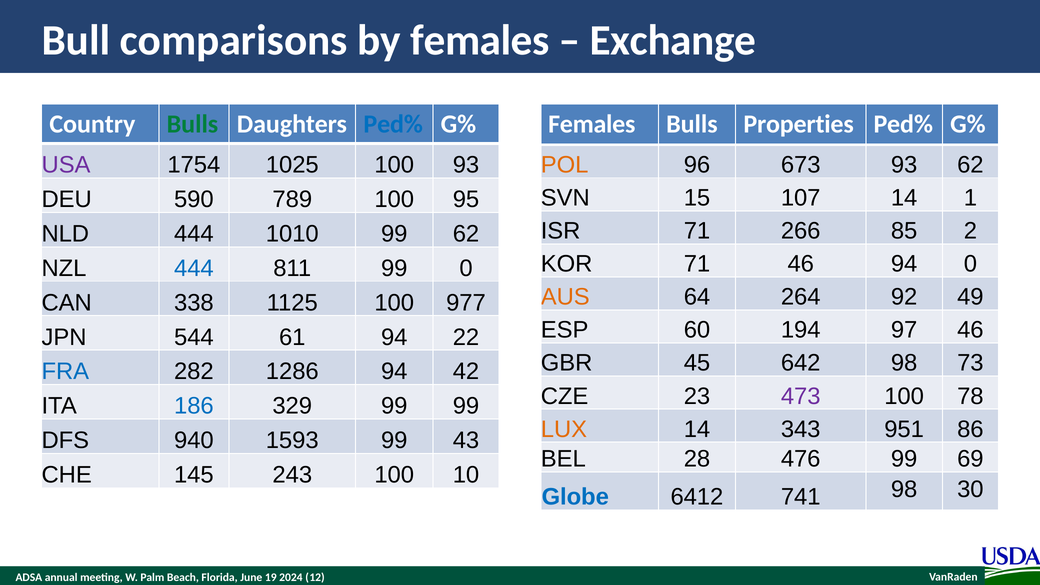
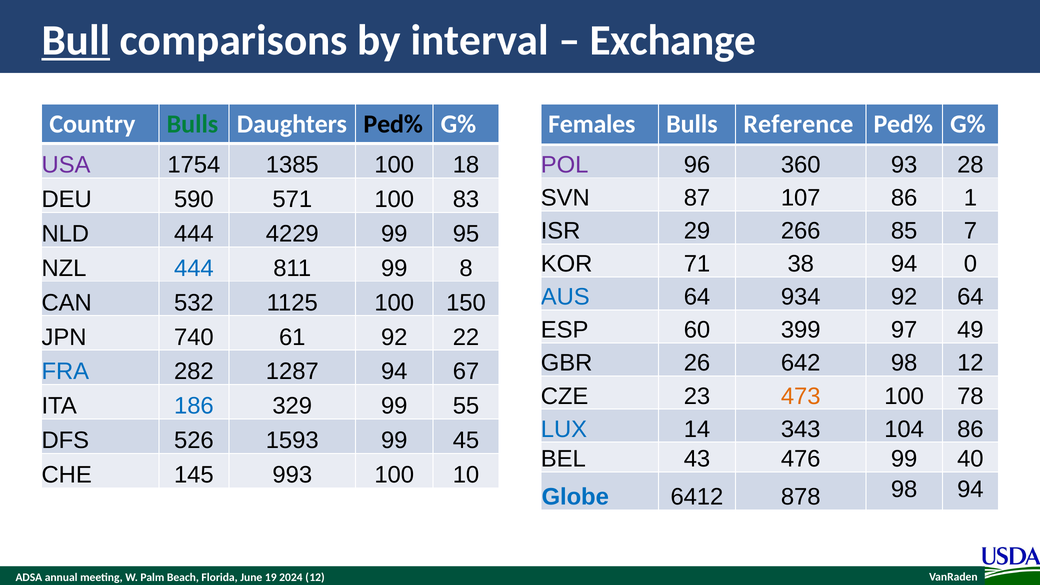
Bull underline: none -> present
by females: females -> interval
Ped% at (393, 124) colour: blue -> black
Properties: Properties -> Reference
POL colour: orange -> purple
673: 673 -> 360
93 62: 62 -> 28
1025: 1025 -> 1385
100 93: 93 -> 18
15: 15 -> 87
107 14: 14 -> 86
789: 789 -> 571
95: 95 -> 83
ISR 71: 71 -> 29
2: 2 -> 7
1010: 1010 -> 4229
99 62: 62 -> 95
71 46: 46 -> 38
99 0: 0 -> 8
AUS colour: orange -> blue
264: 264 -> 934
92 49: 49 -> 64
338: 338 -> 532
977: 977 -> 150
194: 194 -> 399
97 46: 46 -> 49
544: 544 -> 740
61 94: 94 -> 92
45: 45 -> 26
98 73: 73 -> 12
1286: 1286 -> 1287
42: 42 -> 67
473 colour: purple -> orange
99 99: 99 -> 55
LUX colour: orange -> blue
951: 951 -> 104
940: 940 -> 526
43: 43 -> 45
28: 28 -> 43
69: 69 -> 40
243: 243 -> 993
741: 741 -> 878
98 30: 30 -> 94
